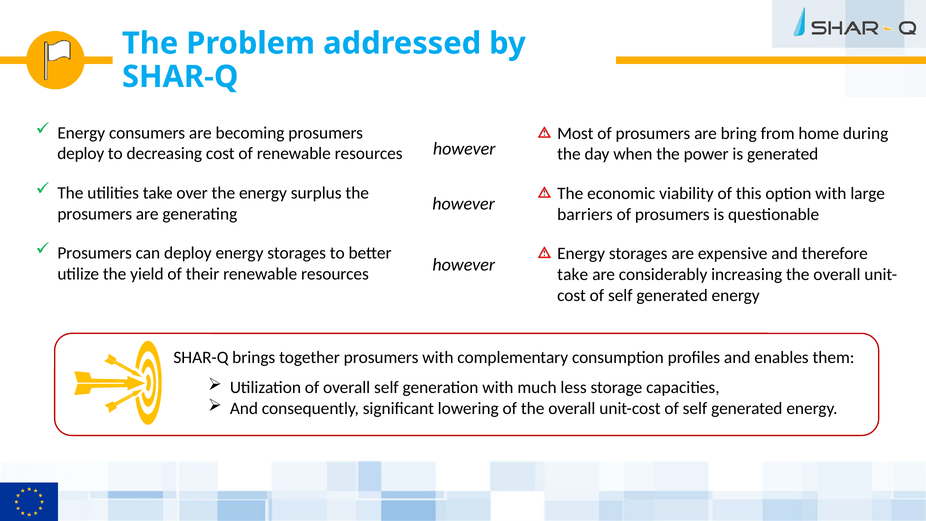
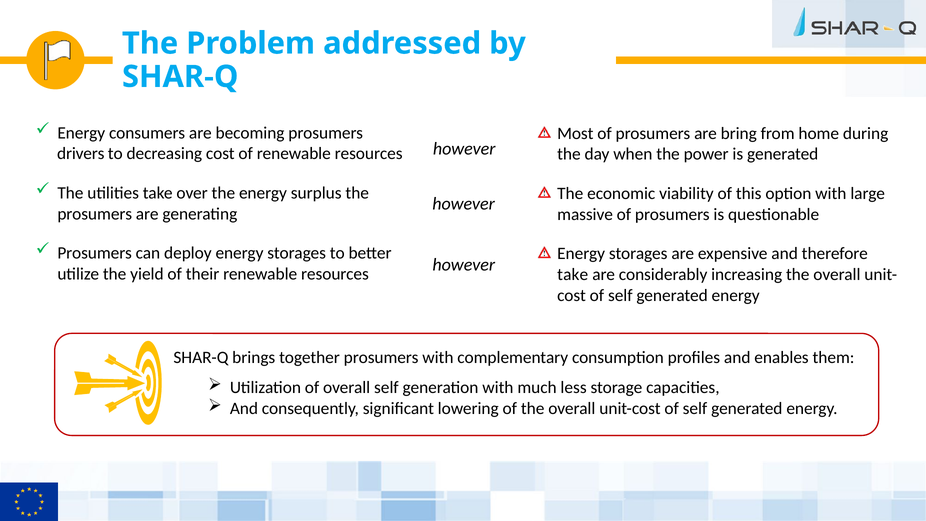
deploy at (81, 154): deploy -> drivers
barriers: barriers -> massive
